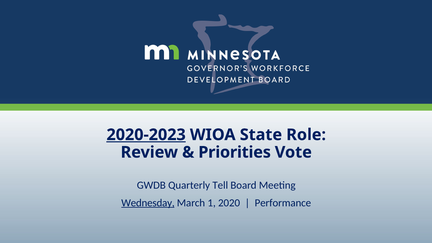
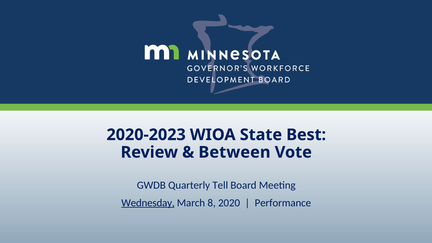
2020-2023 underline: present -> none
Role: Role -> Best
Priorities: Priorities -> Between
1: 1 -> 8
